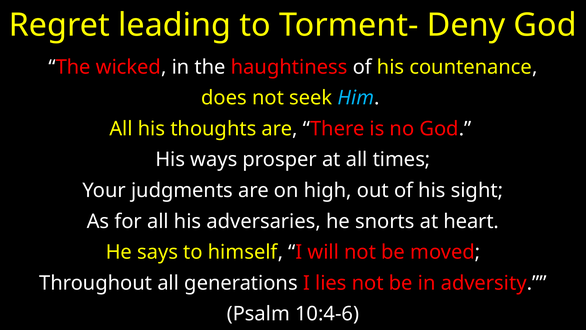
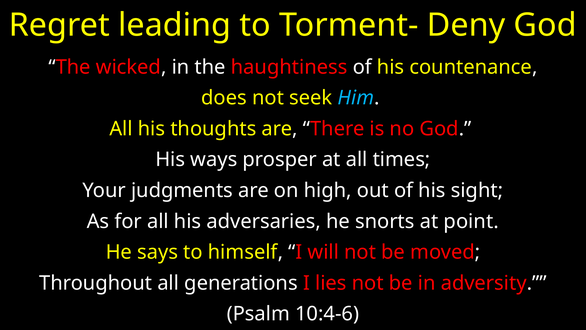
heart: heart -> point
